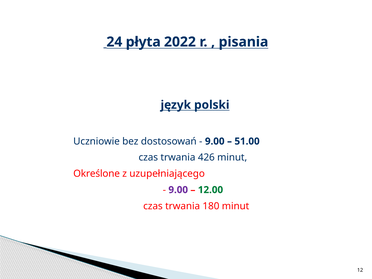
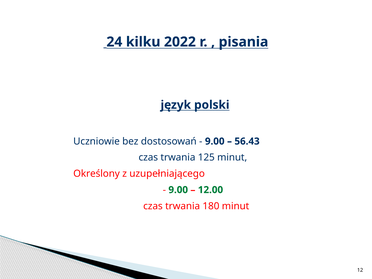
płyta: płyta -> kilku
51.00: 51.00 -> 56.43
426: 426 -> 125
Określone: Określone -> Określony
9.00 at (178, 190) colour: purple -> green
